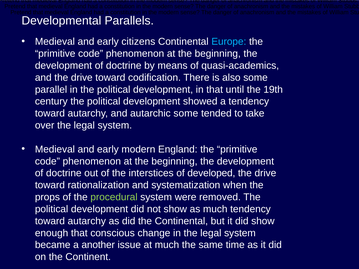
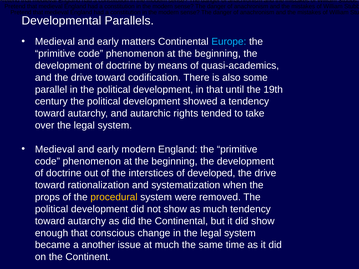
citizens: citizens -> matters
autarchic some: some -> rights
procedural colour: light green -> yellow
